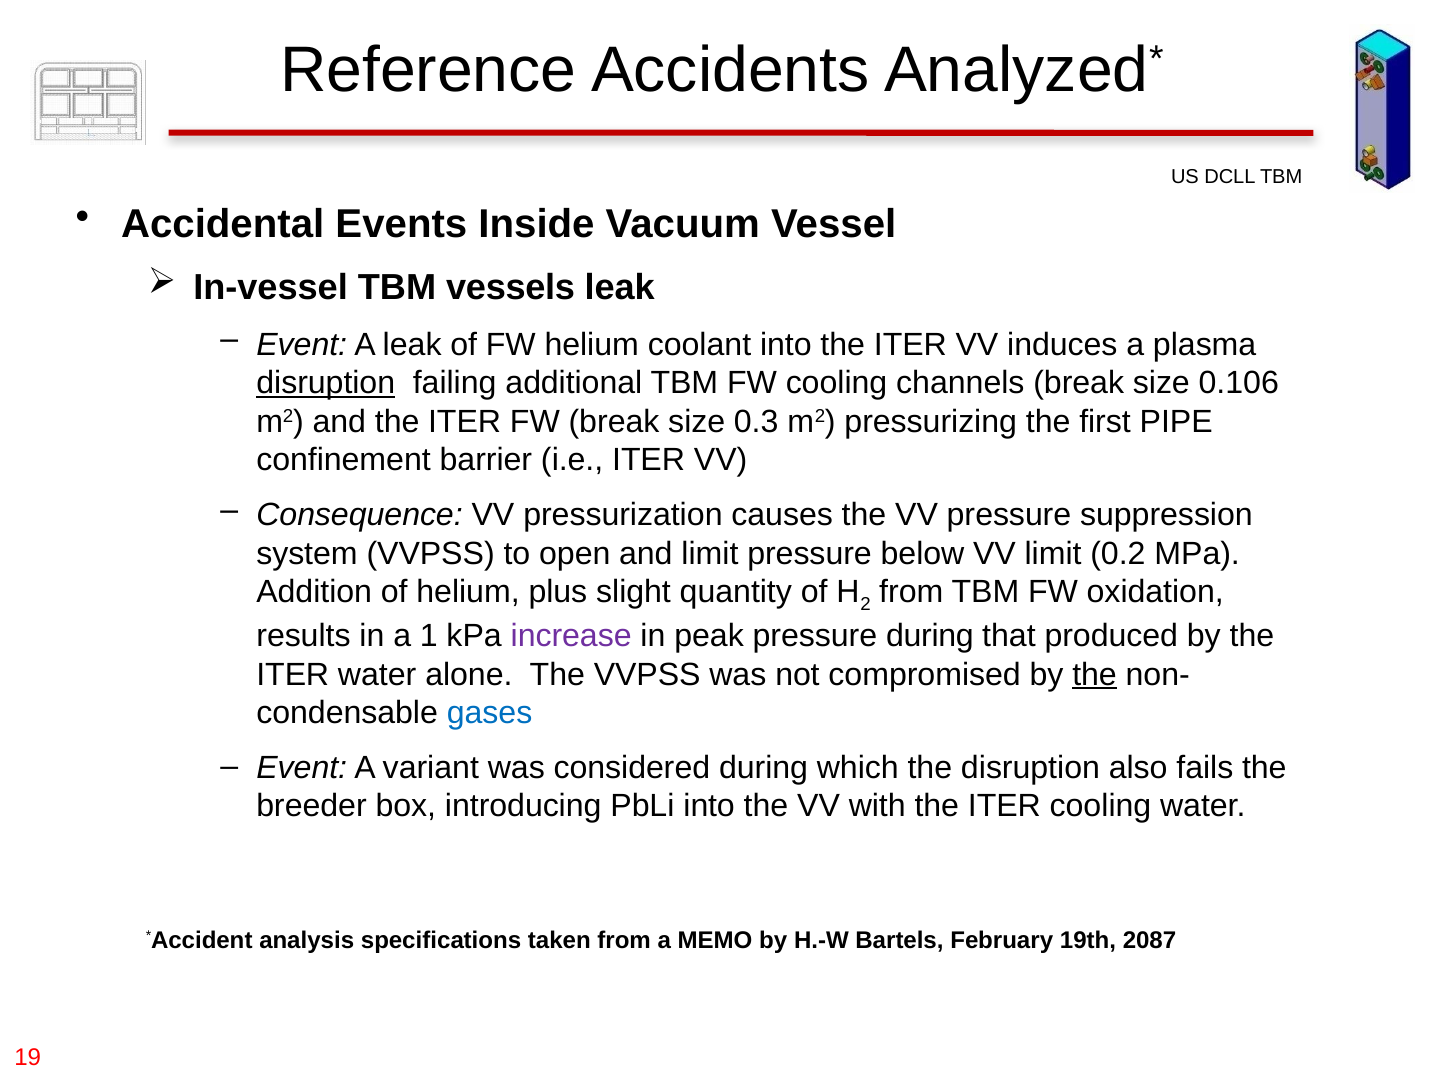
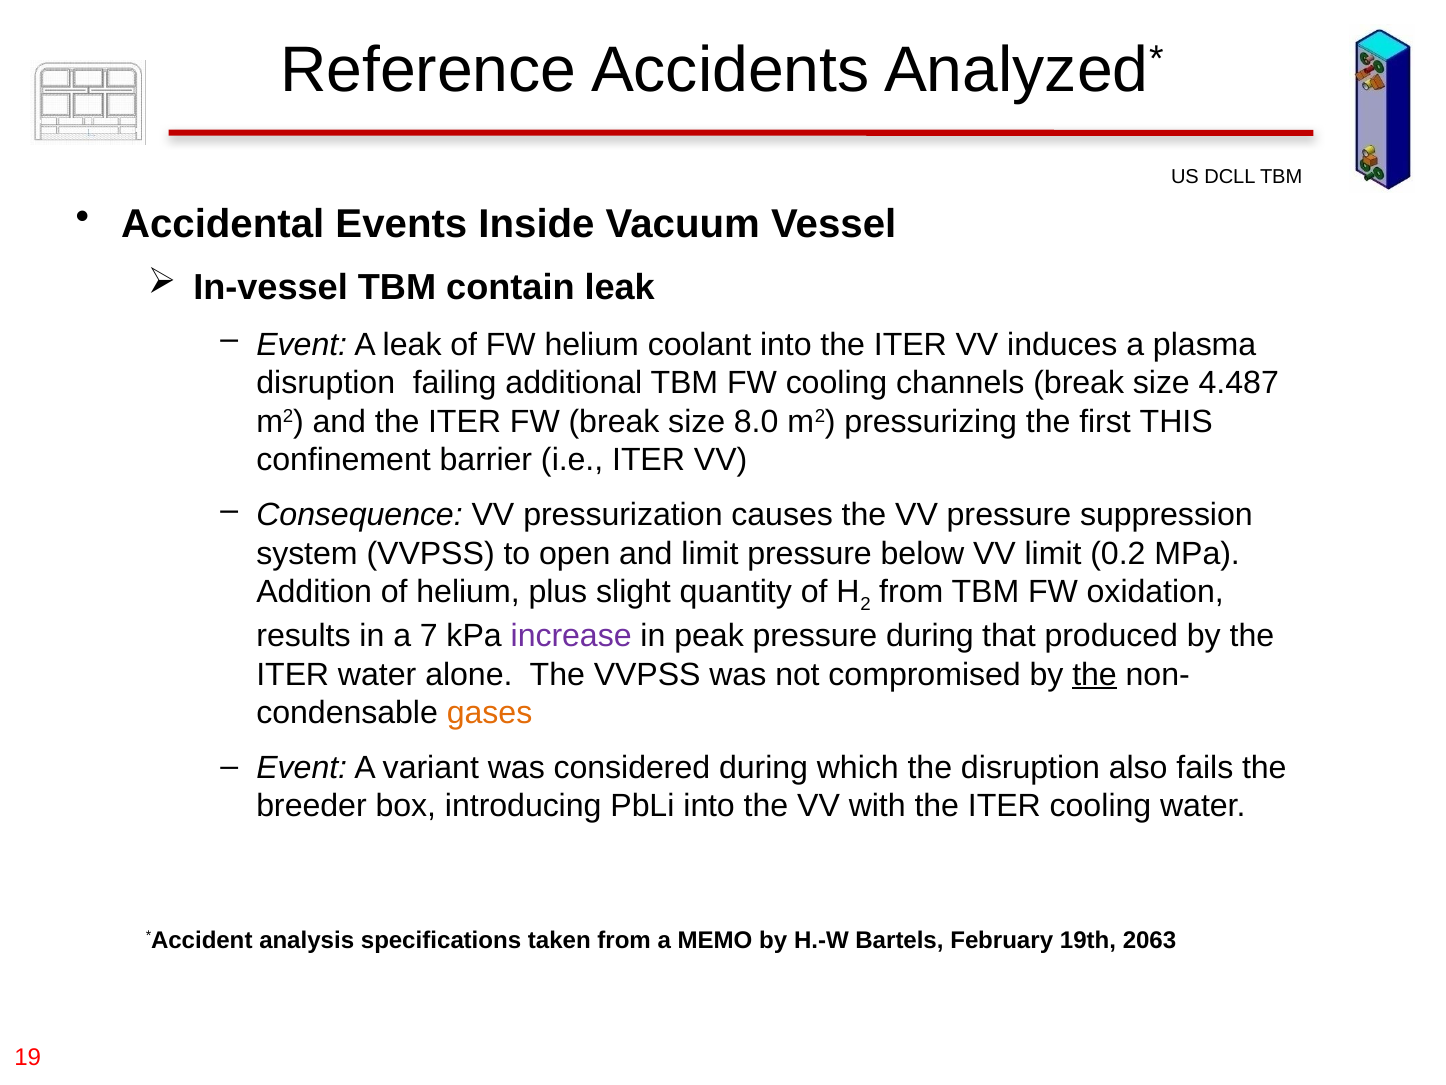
vessels: vessels -> contain
disruption at (326, 383) underline: present -> none
0.106: 0.106 -> 4.487
0.3: 0.3 -> 8.0
PIPE: PIPE -> THIS
1: 1 -> 7
gases colour: blue -> orange
2087: 2087 -> 2063
